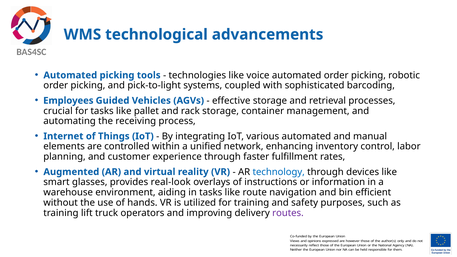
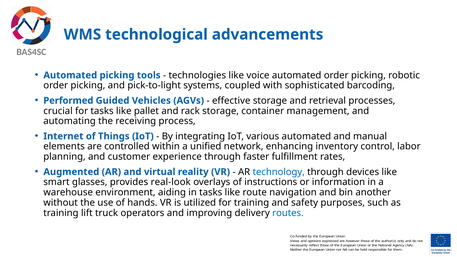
Employees: Employees -> Performed
efficient: efficient -> another
routes colour: purple -> blue
